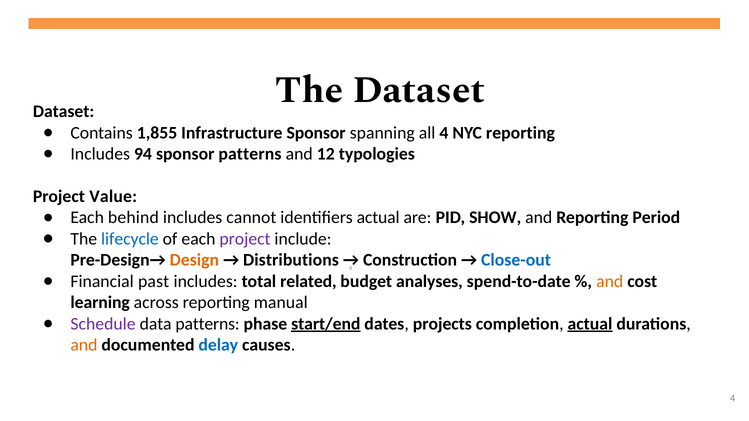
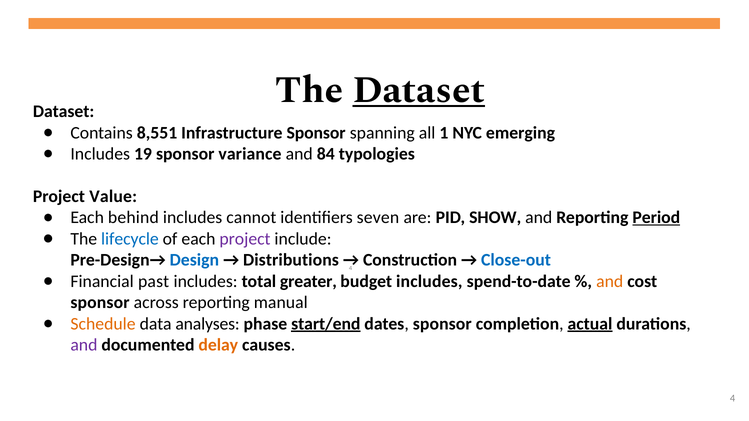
Dataset at (419, 90) underline: none -> present
1,855: 1,855 -> 8,551
all 4: 4 -> 1
NYC reporting: reporting -> emerging
94: 94 -> 19
sponsor patterns: patterns -> variance
12: 12 -> 84
identifiers actual: actual -> seven
Period underline: none -> present
Design colour: orange -> blue
related: related -> greater
budget analyses: analyses -> includes
learning at (100, 303): learning -> sponsor
Schedule colour: purple -> orange
data patterns: patterns -> analyses
dates projects: projects -> sponsor
and at (84, 345) colour: orange -> purple
delay colour: blue -> orange
